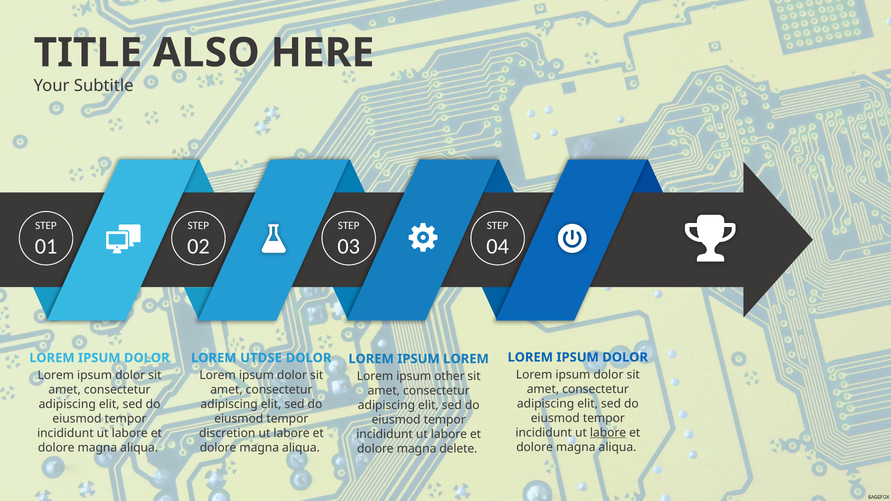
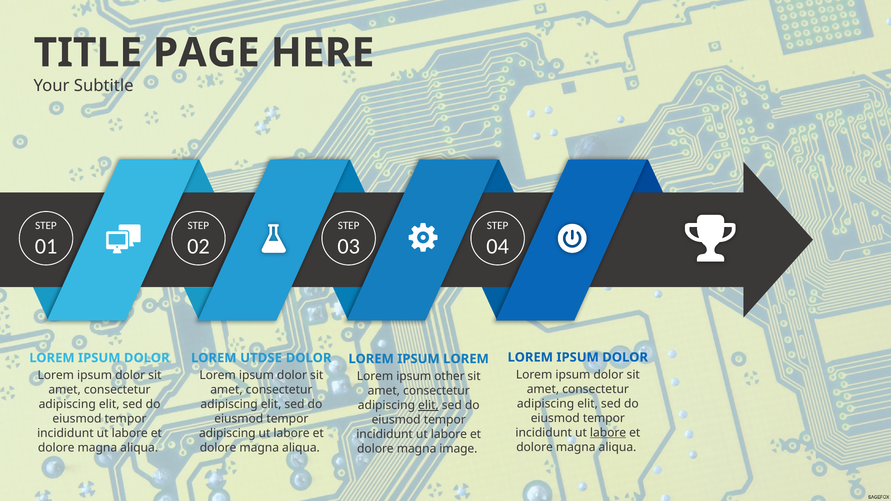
ALSO: ALSO -> PAGE
elit at (428, 405) underline: none -> present
discretion at (227, 433): discretion -> adipiscing
delete: delete -> image
